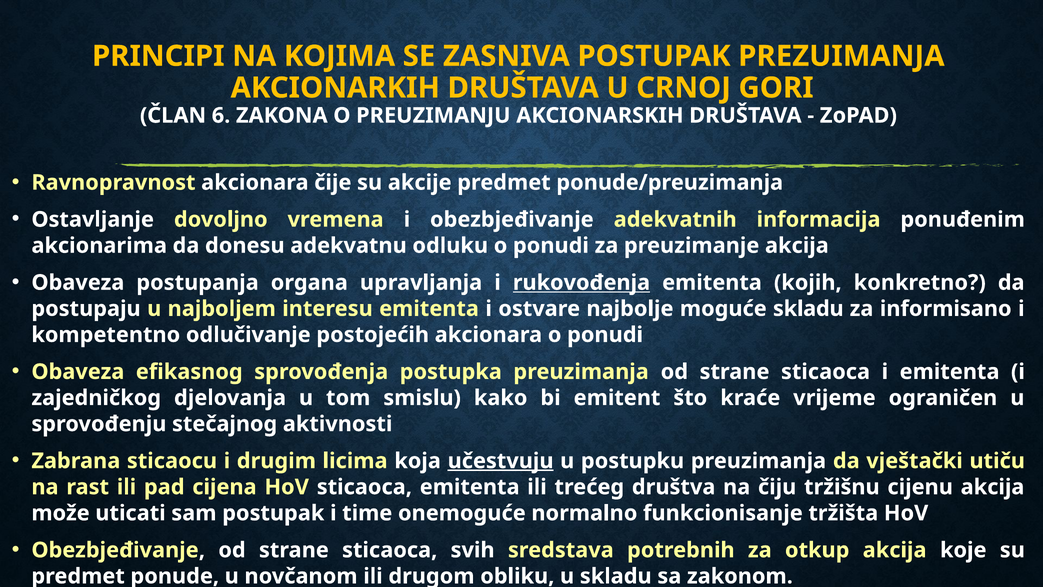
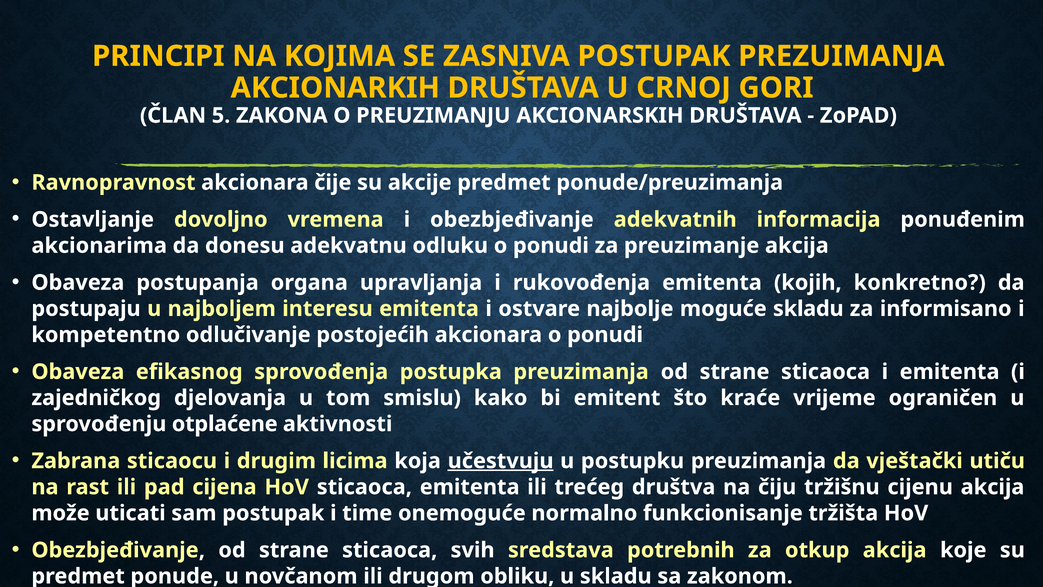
6: 6 -> 5
rukovođenja underline: present -> none
stečajnog: stečajnog -> otplaćene
